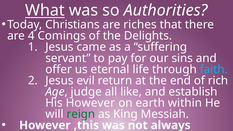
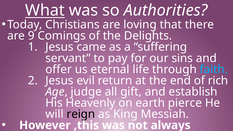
riches: riches -> loving
4: 4 -> 9
like: like -> gift
His However: However -> Heavenly
within: within -> pierce
reign colour: green -> black
